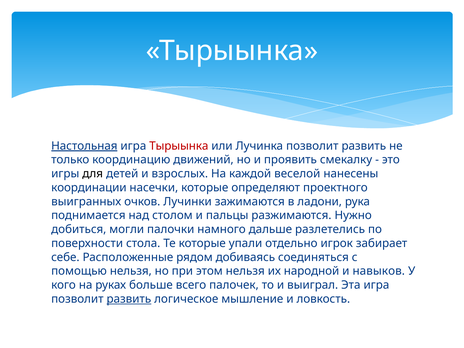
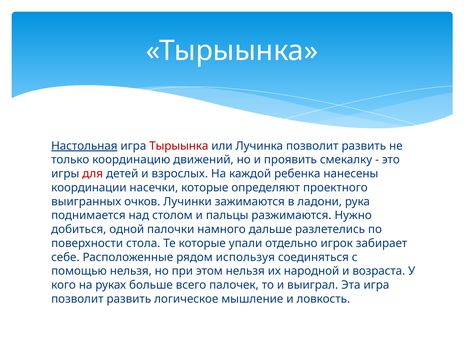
для colour: black -> red
веселой: веселой -> ребенка
могли: могли -> одной
добиваясь: добиваясь -> используя
навыков: навыков -> возраста
развить at (129, 299) underline: present -> none
